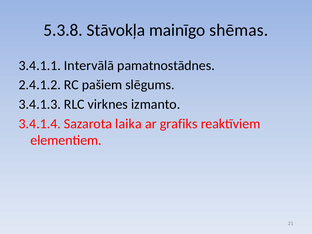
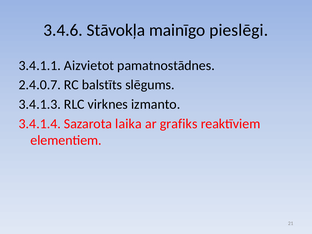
5.3.8: 5.3.8 -> 3.4.6
shēmas: shēmas -> pieslēgi
Intervālā: Intervālā -> Aizvietot
2.4.1.2: 2.4.1.2 -> 2.4.0.7
pašiem: pašiem -> balstīts
